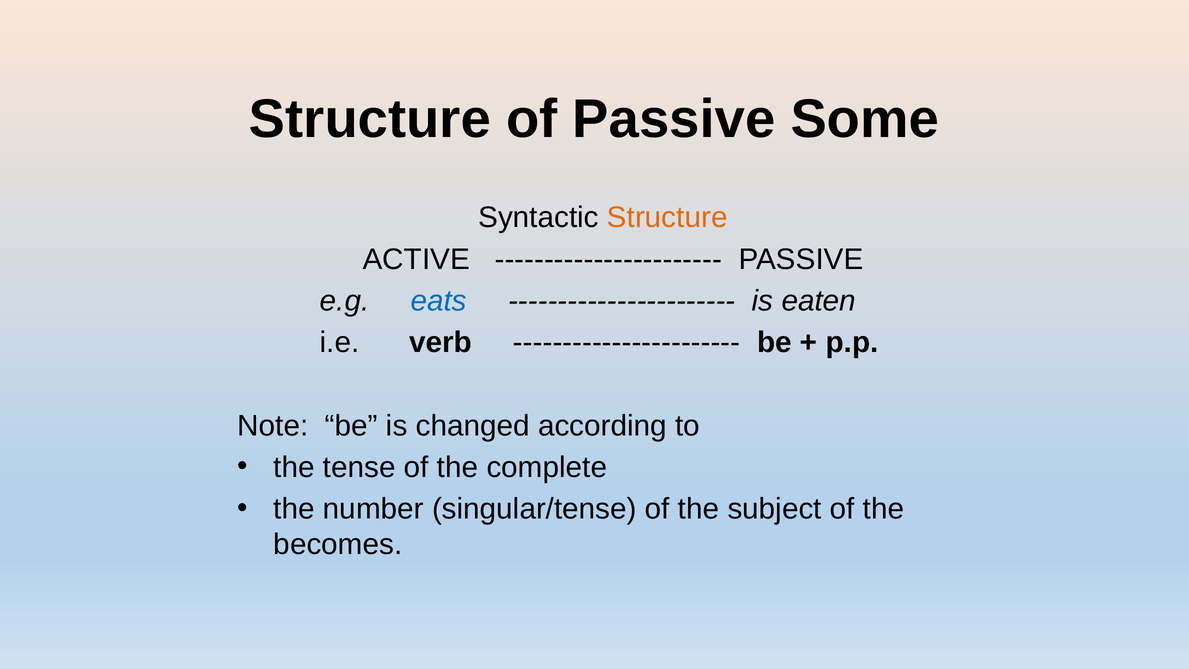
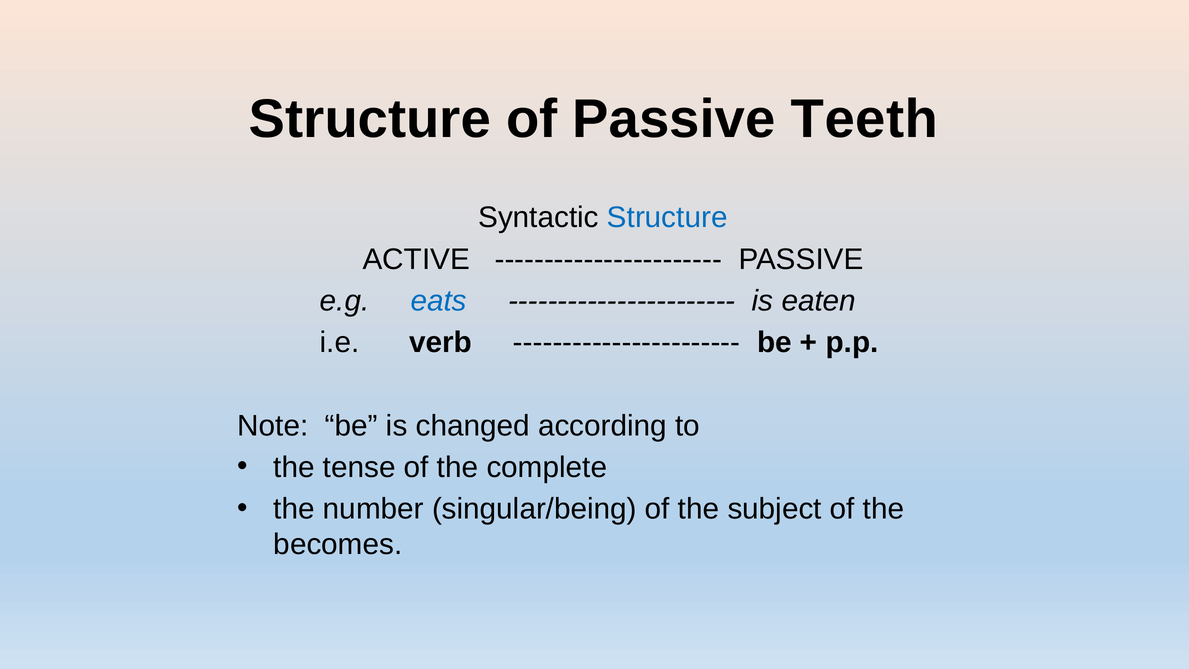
Some: Some -> Teeth
Structure at (667, 218) colour: orange -> blue
singular/tense: singular/tense -> singular/being
